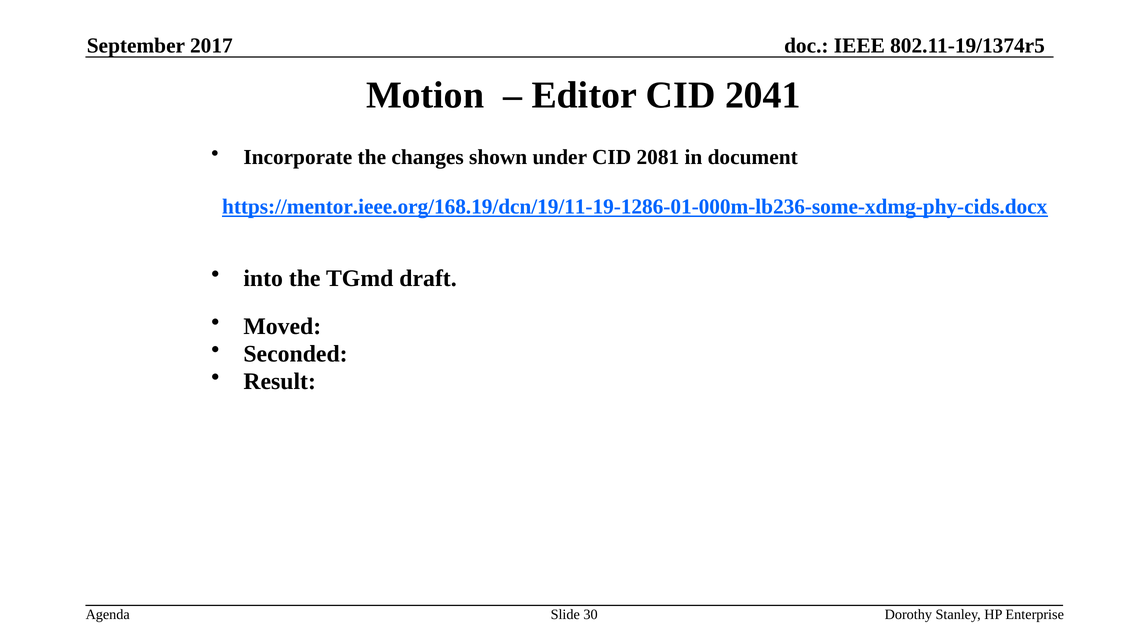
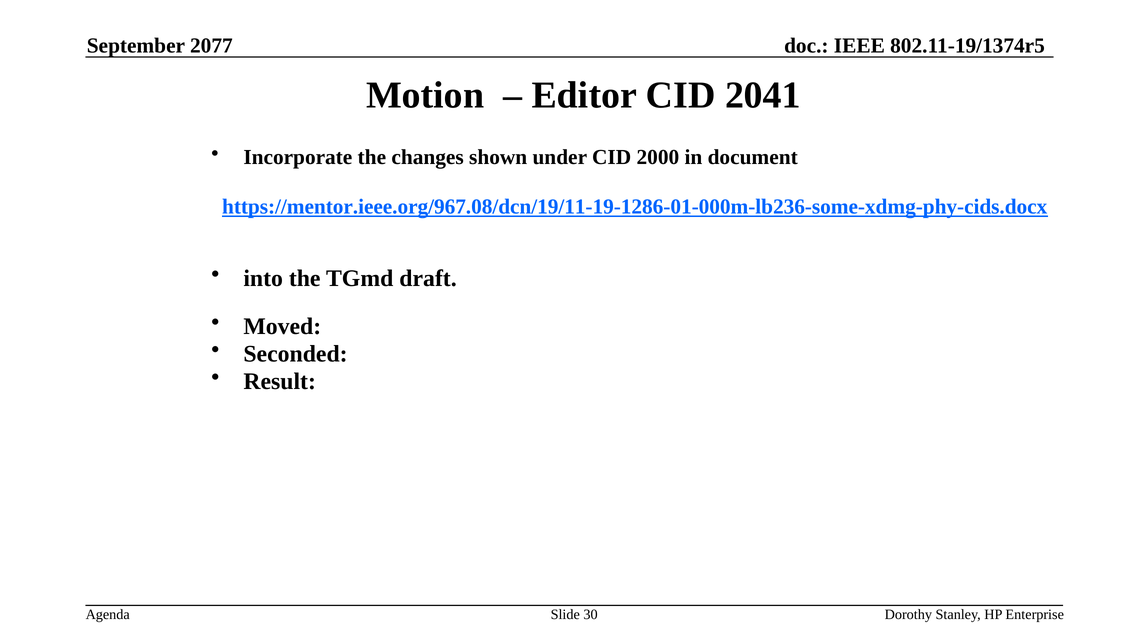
2017: 2017 -> 2077
2081: 2081 -> 2000
https://mentor.ieee.org/168.19/dcn/19/11-19-1286-01-000m-lb236-some-xdmg-phy-cids.docx: https://mentor.ieee.org/168.19/dcn/19/11-19-1286-01-000m-lb236-some-xdmg-phy-cids.docx -> https://mentor.ieee.org/967.08/dcn/19/11-19-1286-01-000m-lb236-some-xdmg-phy-cids.docx
